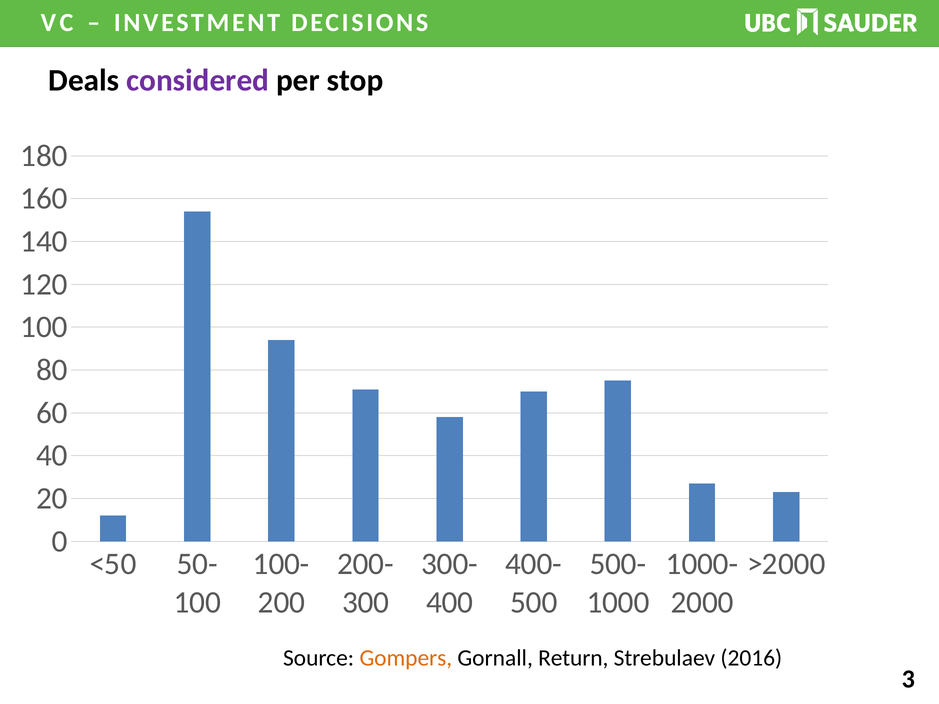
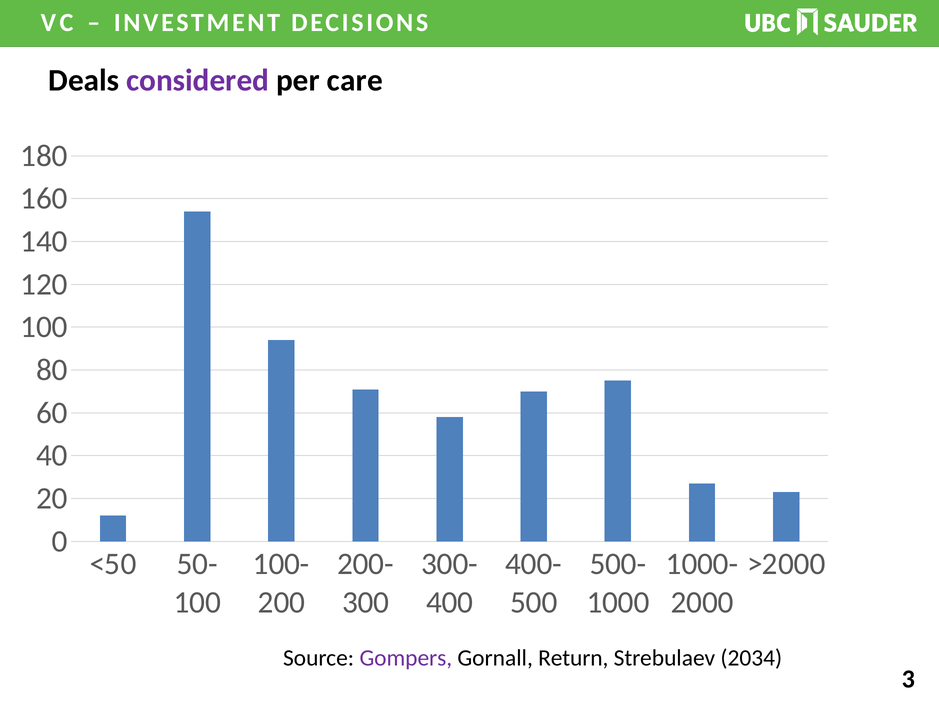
stop: stop -> care
Gompers colour: orange -> purple
2016: 2016 -> 2034
